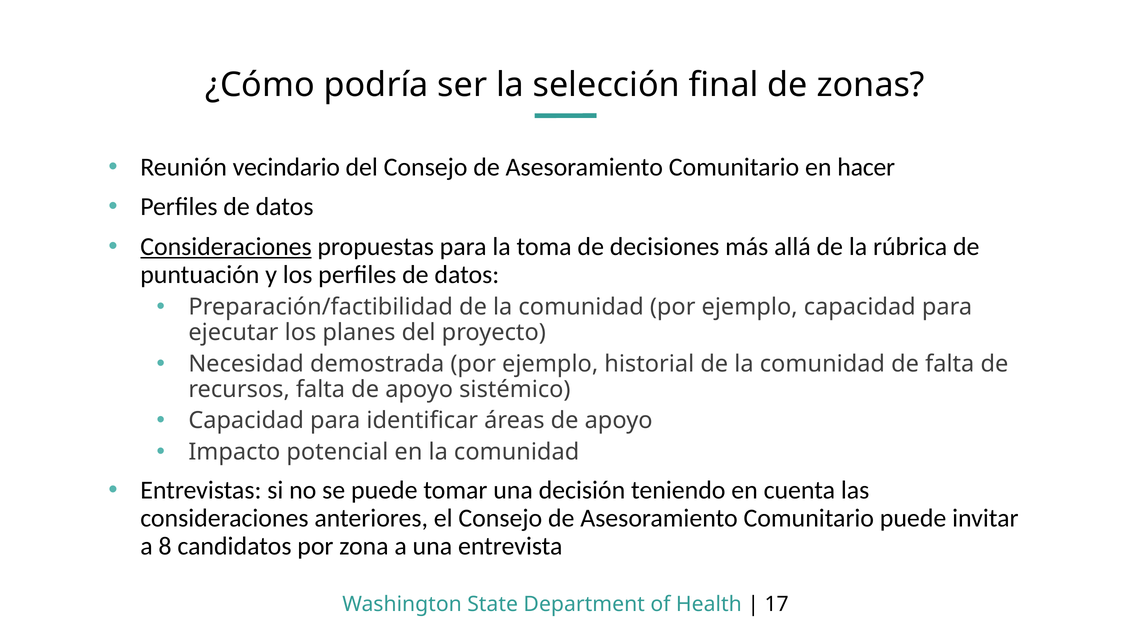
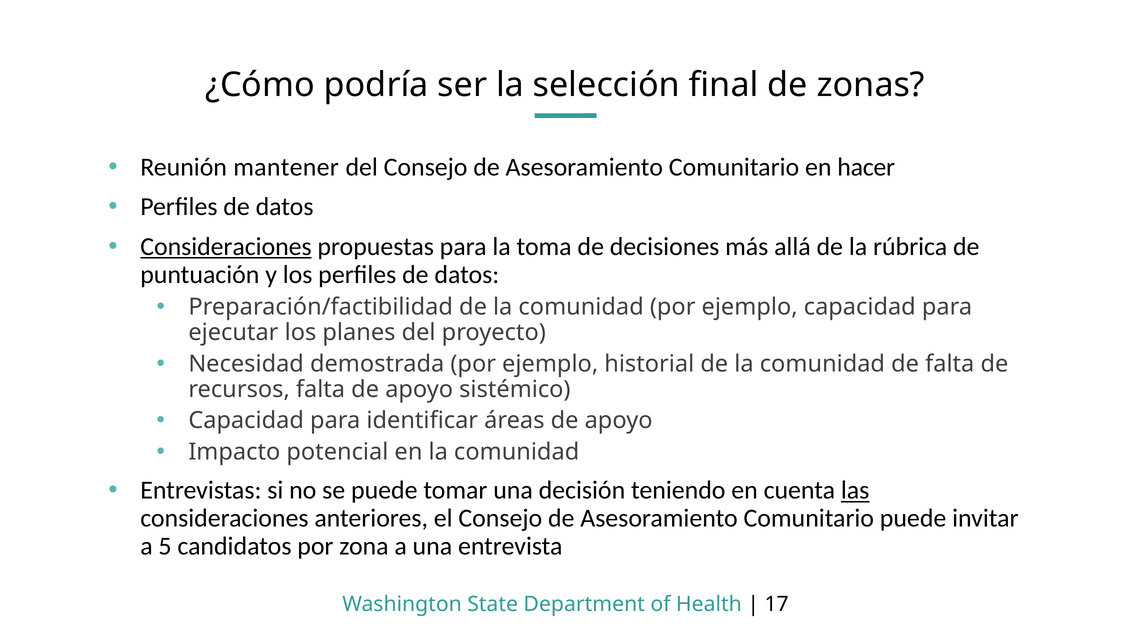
vecindario: vecindario -> mantener
las underline: none -> present
8: 8 -> 5
